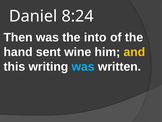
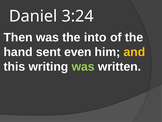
8:24: 8:24 -> 3:24
wine: wine -> even
was at (83, 66) colour: light blue -> light green
